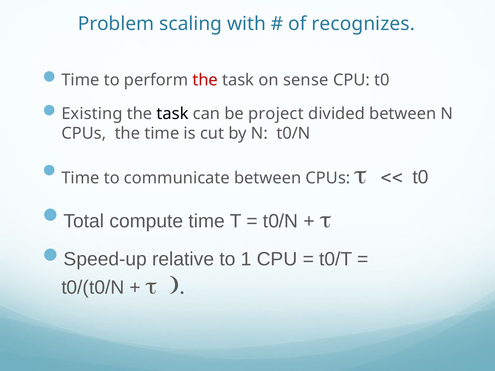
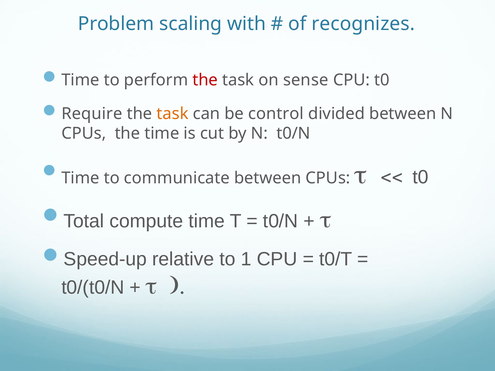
Existing: Existing -> Require
task at (173, 114) colour: black -> orange
project: project -> control
